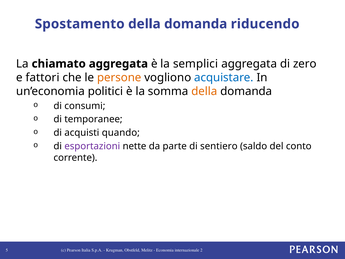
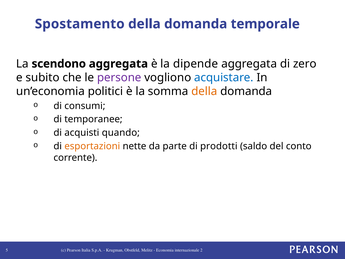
riducendo: riducendo -> temporale
chiamato: chiamato -> scendono
semplici: semplici -> dipende
fattori: fattori -> subito
persone colour: orange -> purple
esportazioni colour: purple -> orange
sentiero: sentiero -> prodotti
